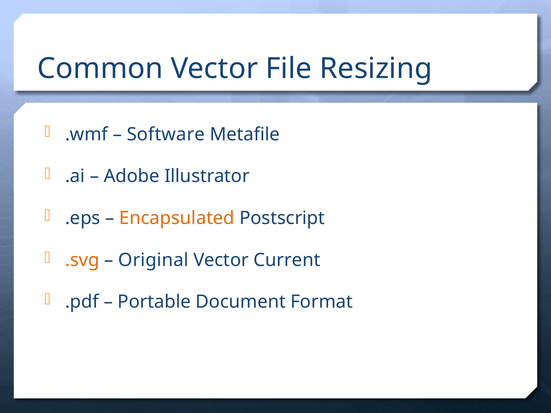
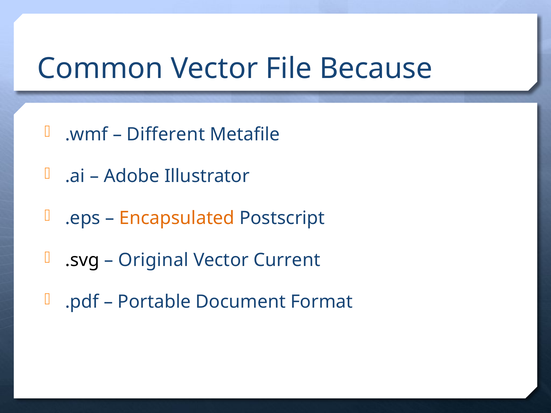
Resizing: Resizing -> Because
Software: Software -> Different
.svg colour: orange -> black
